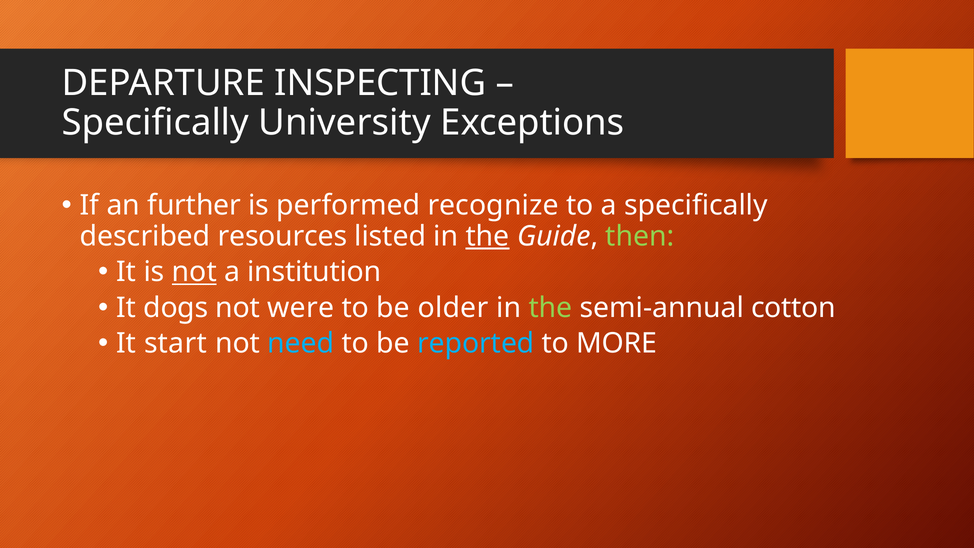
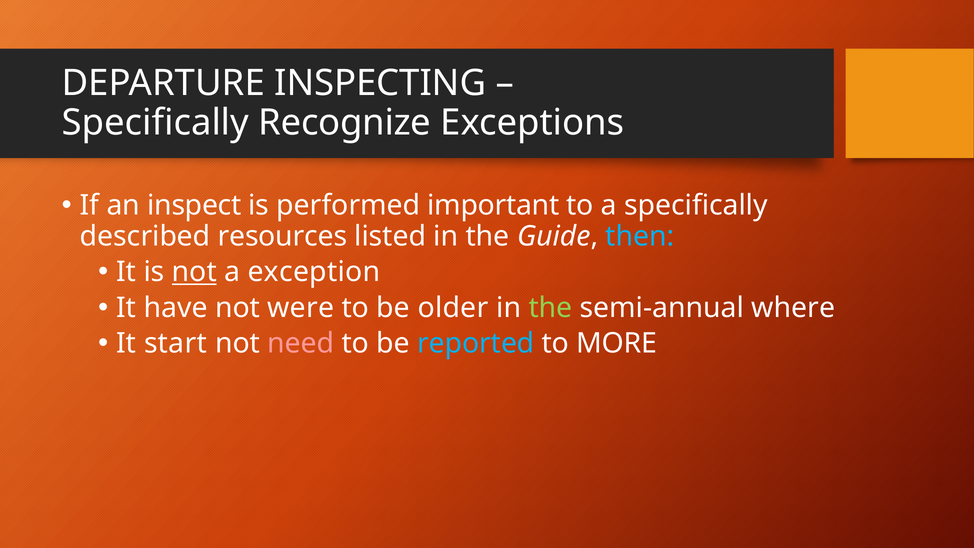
University: University -> Recognize
further: further -> inspect
recognize: recognize -> important
the at (488, 236) underline: present -> none
then colour: light green -> light blue
institution: institution -> exception
dogs: dogs -> have
cotton: cotton -> where
need colour: light blue -> pink
